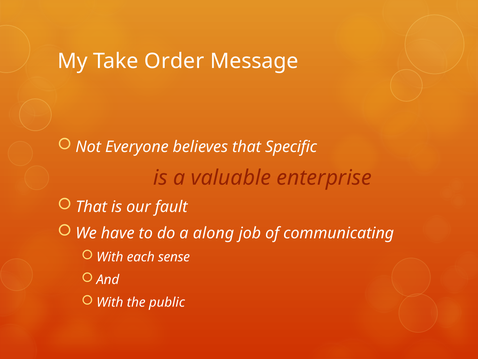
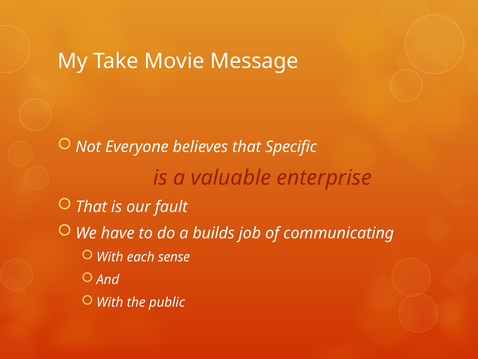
Order: Order -> Movie
along: along -> builds
